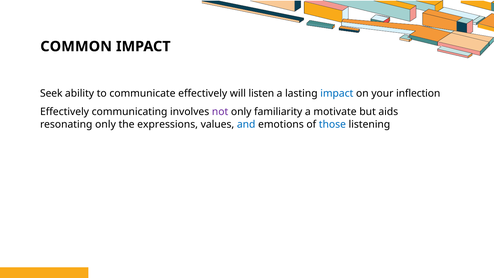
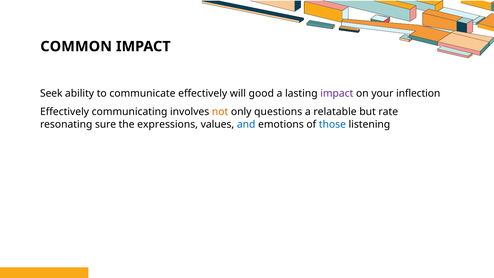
listen: listen -> good
impact at (337, 93) colour: blue -> purple
not colour: purple -> orange
familiarity: familiarity -> questions
motivate: motivate -> relatable
aids: aids -> rate
resonating only: only -> sure
